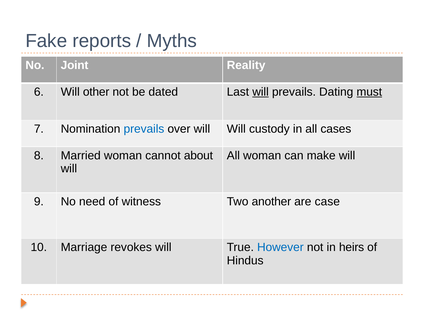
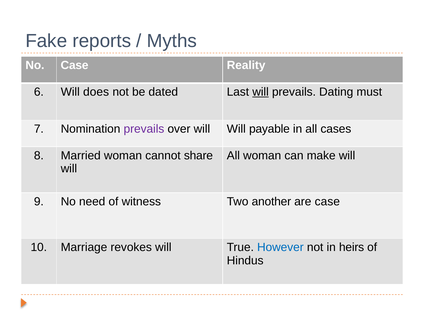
No Joint: Joint -> Case
other: other -> does
must underline: present -> none
prevails at (144, 129) colour: blue -> purple
custody: custody -> payable
about: about -> share
